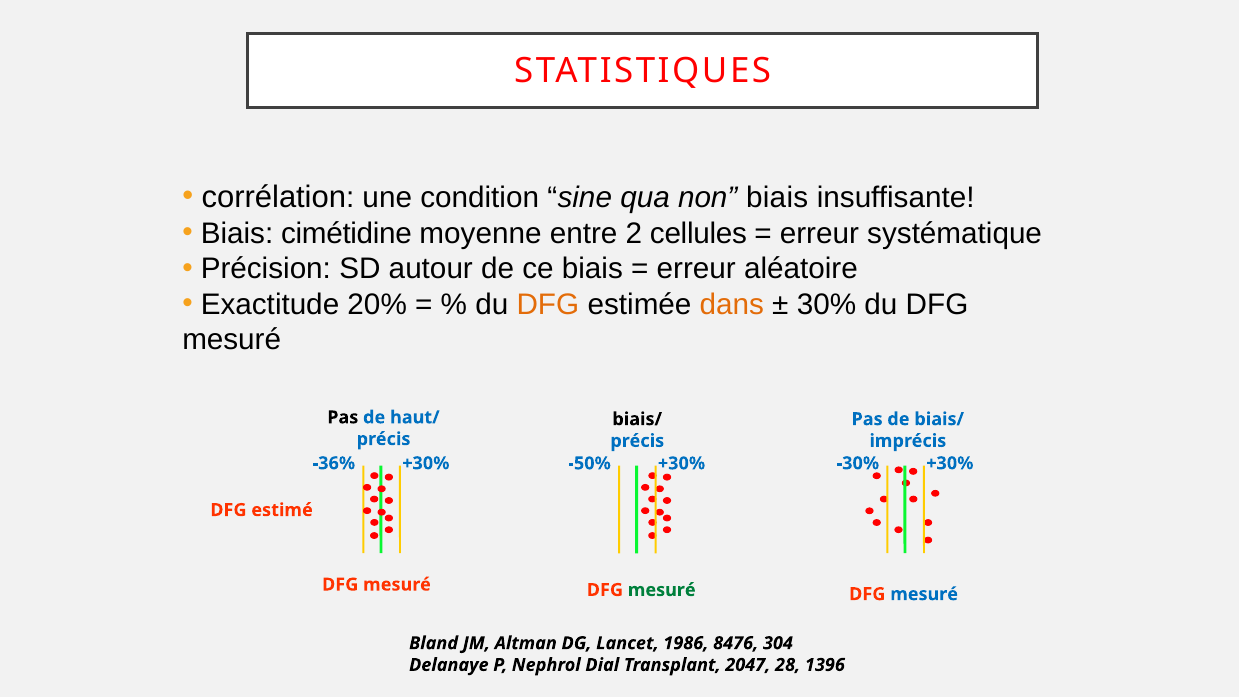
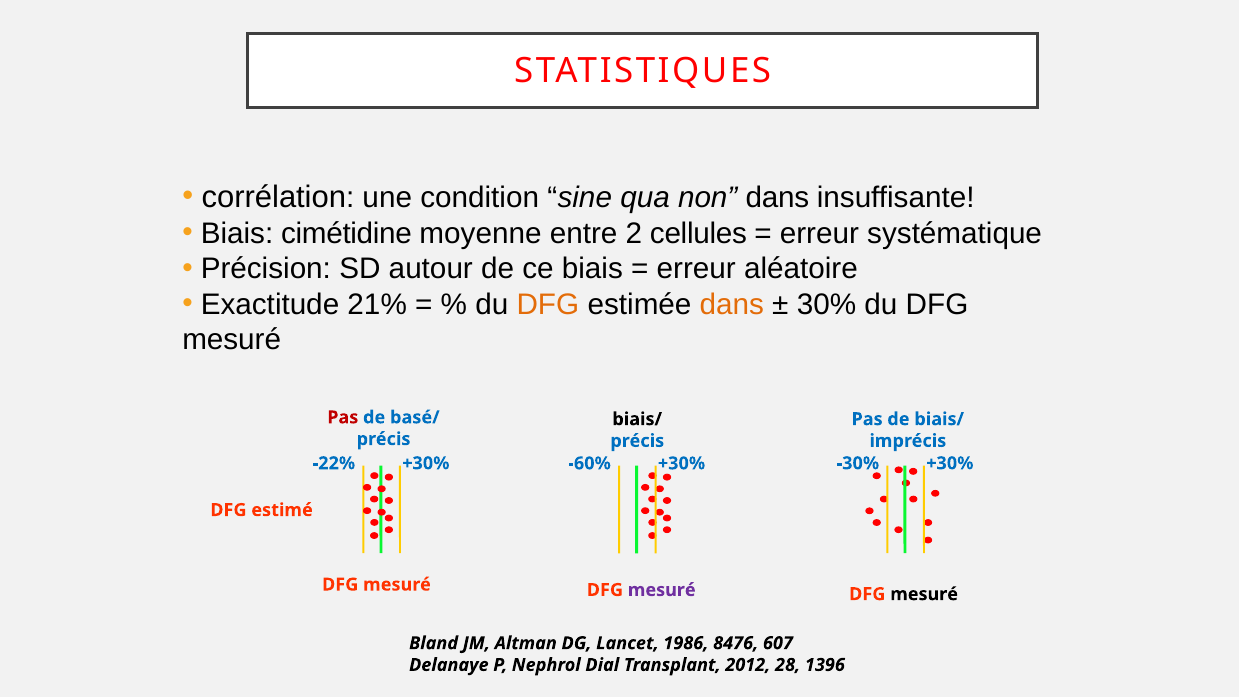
non biais: biais -> dans
20%: 20% -> 21%
Pas at (343, 417) colour: black -> red
haut/: haut/ -> basé/
-36%: -36% -> -22%
-50%: -50% -> -60%
mesuré at (662, 590) colour: green -> purple
mesuré at (924, 594) colour: blue -> black
304: 304 -> 607
2047: 2047 -> 2012
